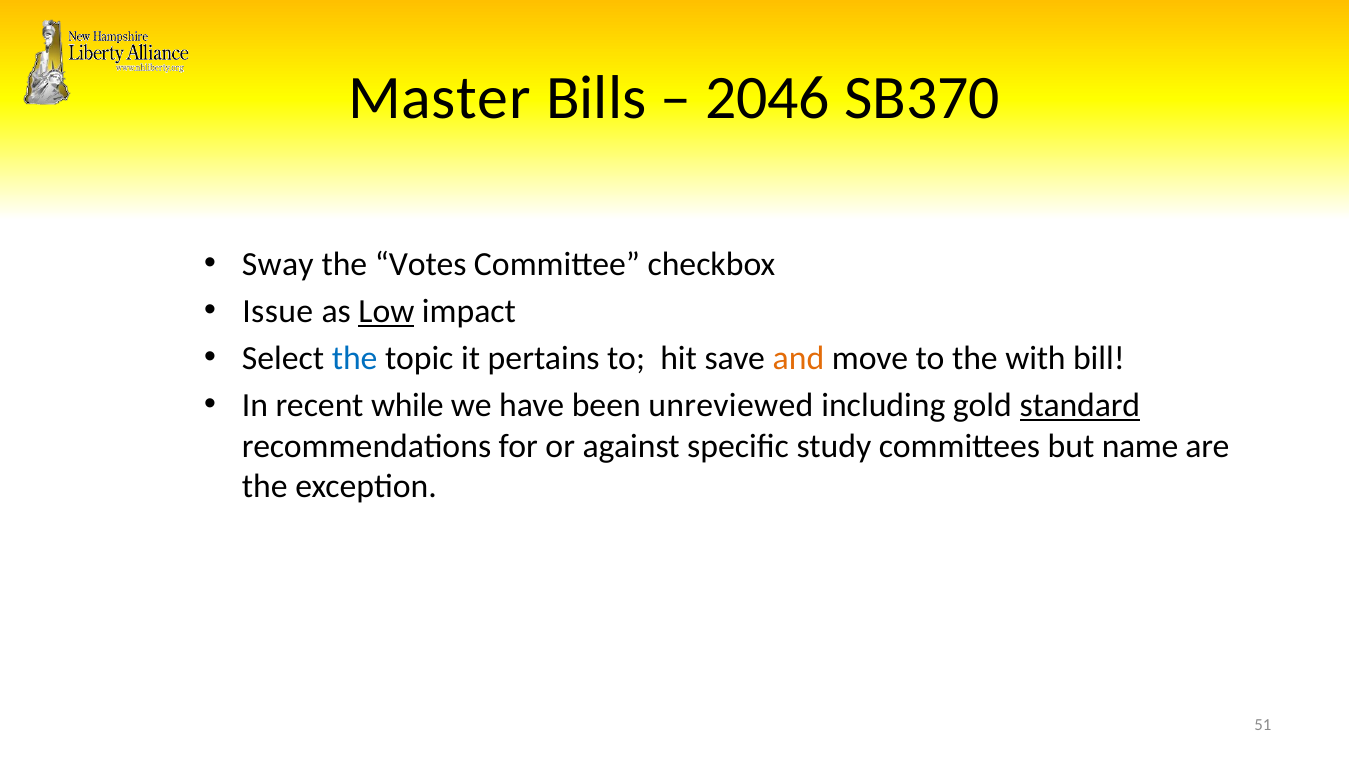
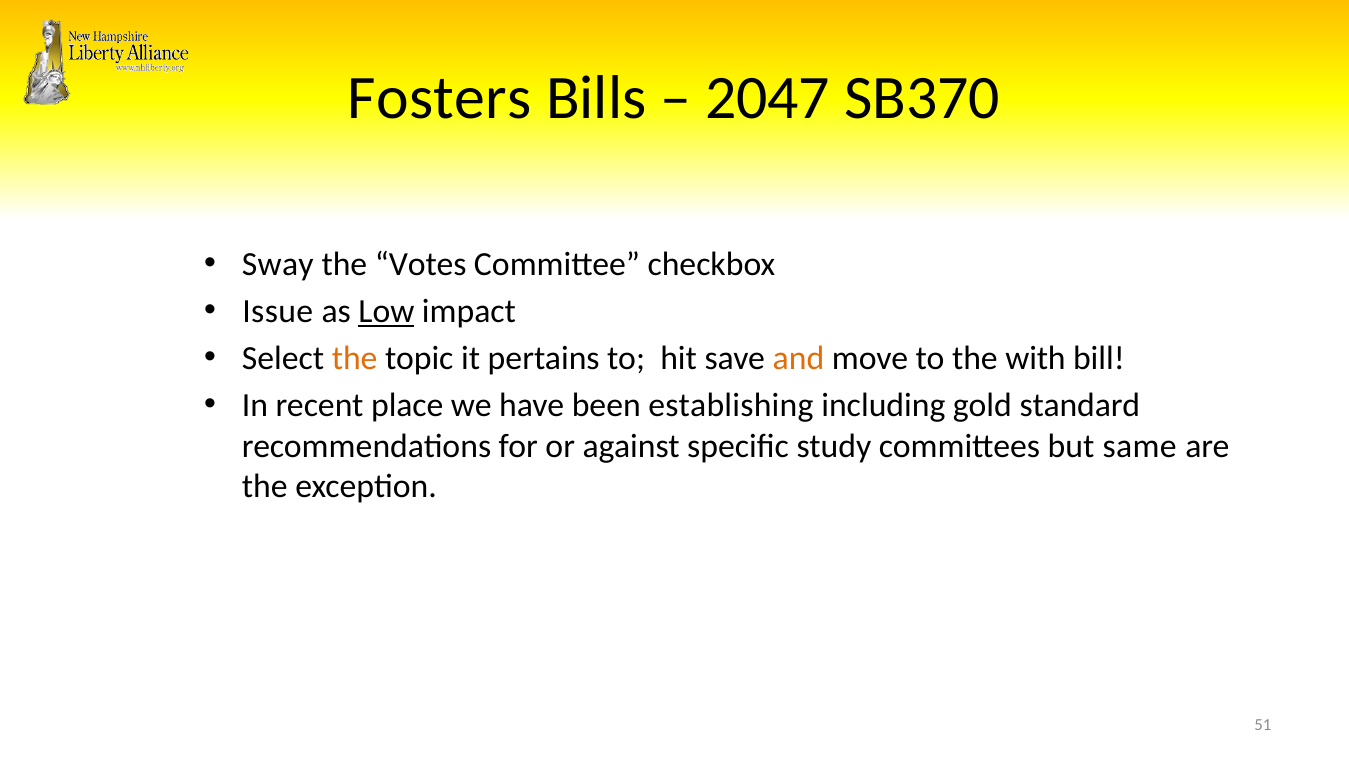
Master: Master -> Fosters
2046: 2046 -> 2047
the at (355, 358) colour: blue -> orange
while: while -> place
unreviewed: unreviewed -> establishing
standard underline: present -> none
name: name -> same
